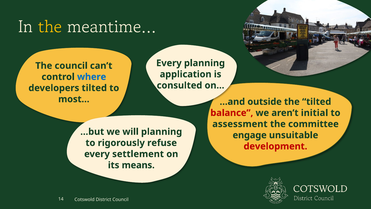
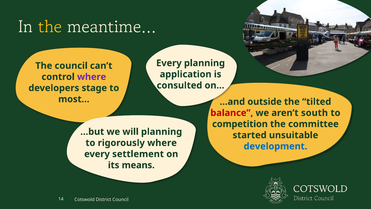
where at (92, 77) colour: blue -> purple
developers tilted: tilted -> stage
initial: initial -> south
assessment: assessment -> competition
engage: engage -> started
rigorously refuse: refuse -> where
development colour: red -> blue
